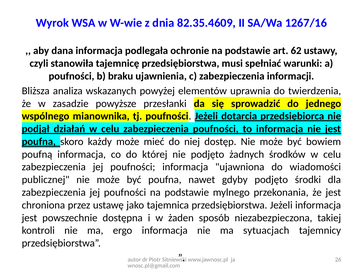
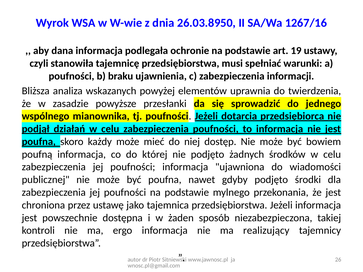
82.35.4609: 82.35.4609 -> 26.03.8950
62: 62 -> 19
sytuacjach: sytuacjach -> realizujący
